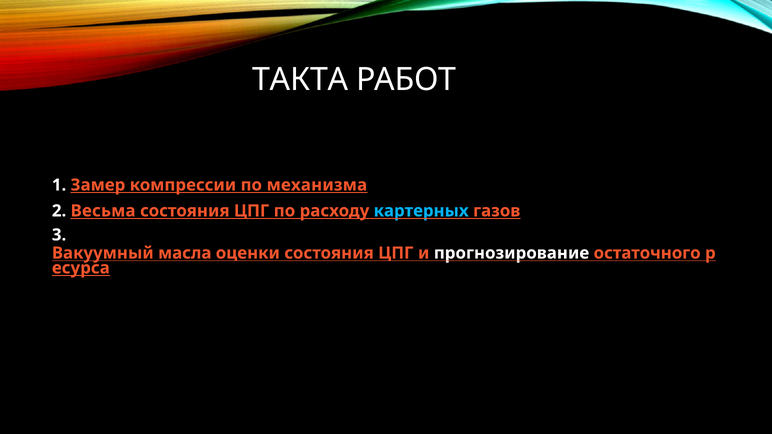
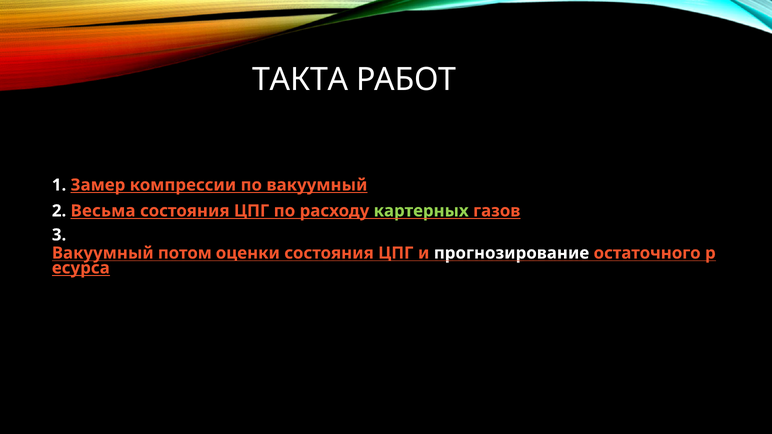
по механизма: механизма -> вакуумный
картерных colour: light blue -> light green
масла: масла -> потом
